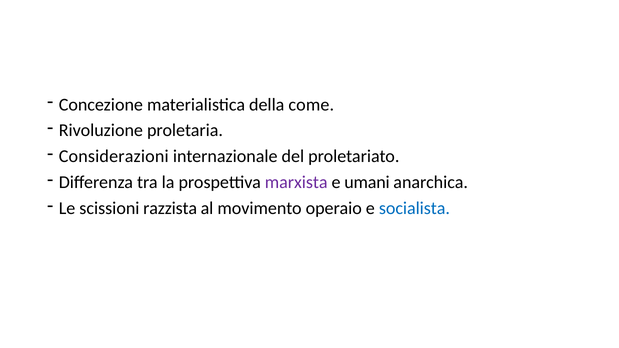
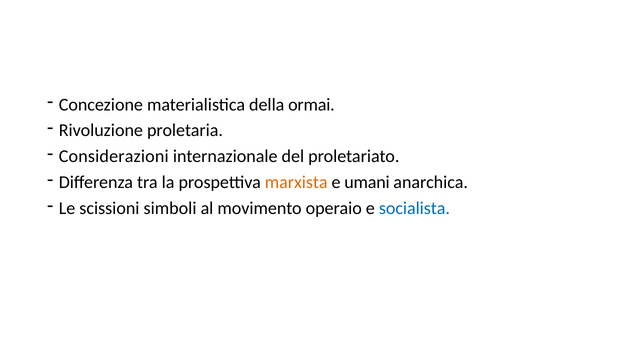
come: come -> ormai
marxista colour: purple -> orange
razzista: razzista -> simboli
